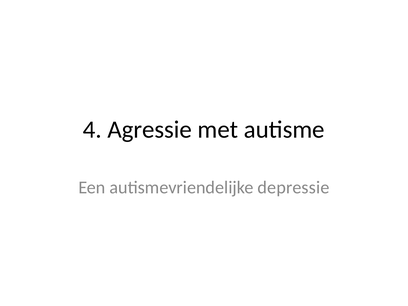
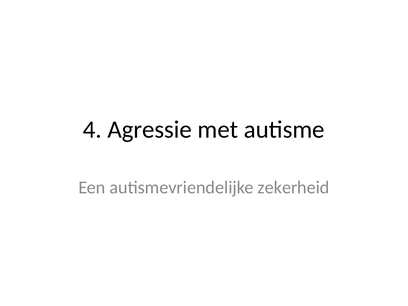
depressie: depressie -> zekerheid
